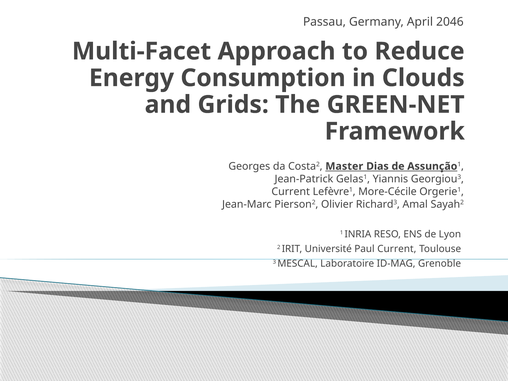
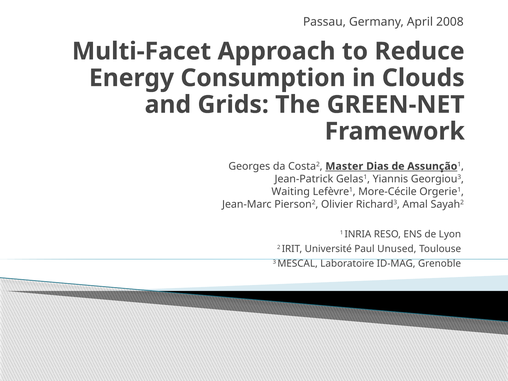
2046: 2046 -> 2008
Current at (291, 192): Current -> Waiting
Paul Current: Current -> Unused
